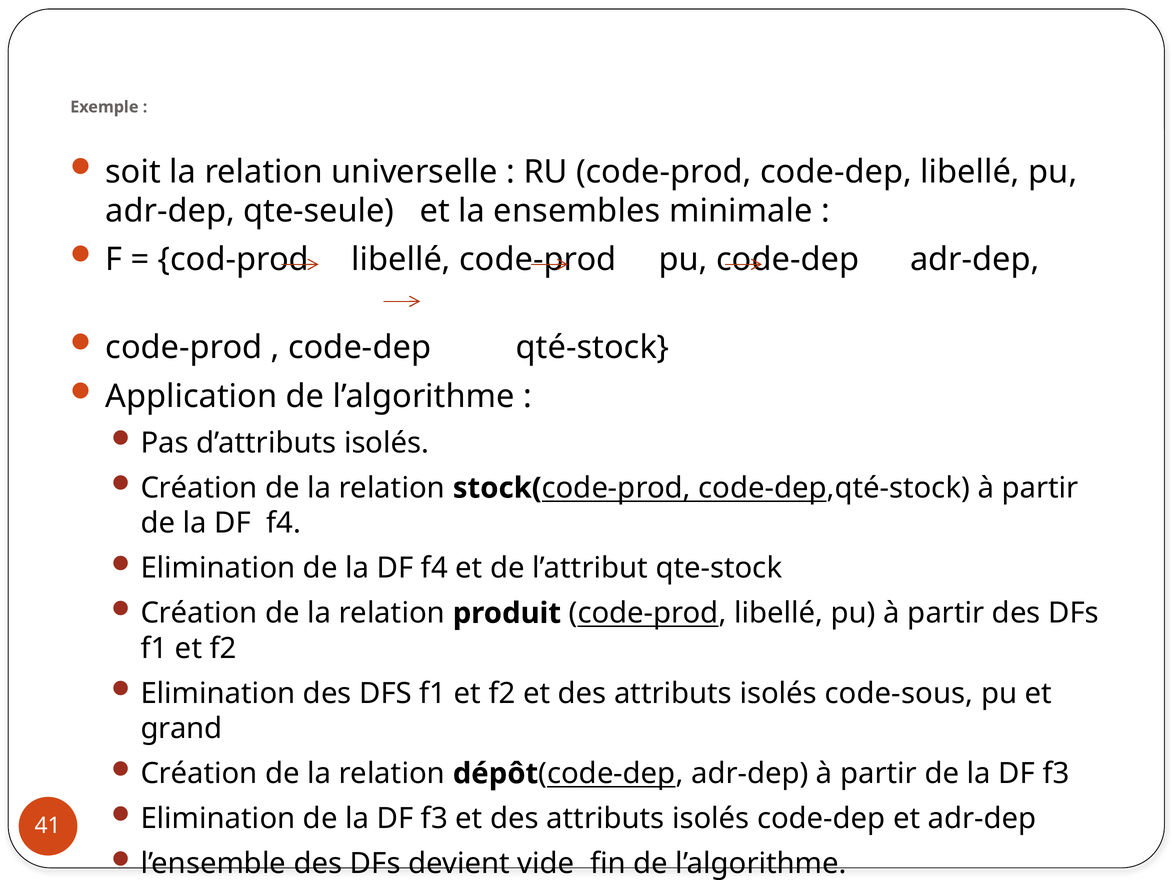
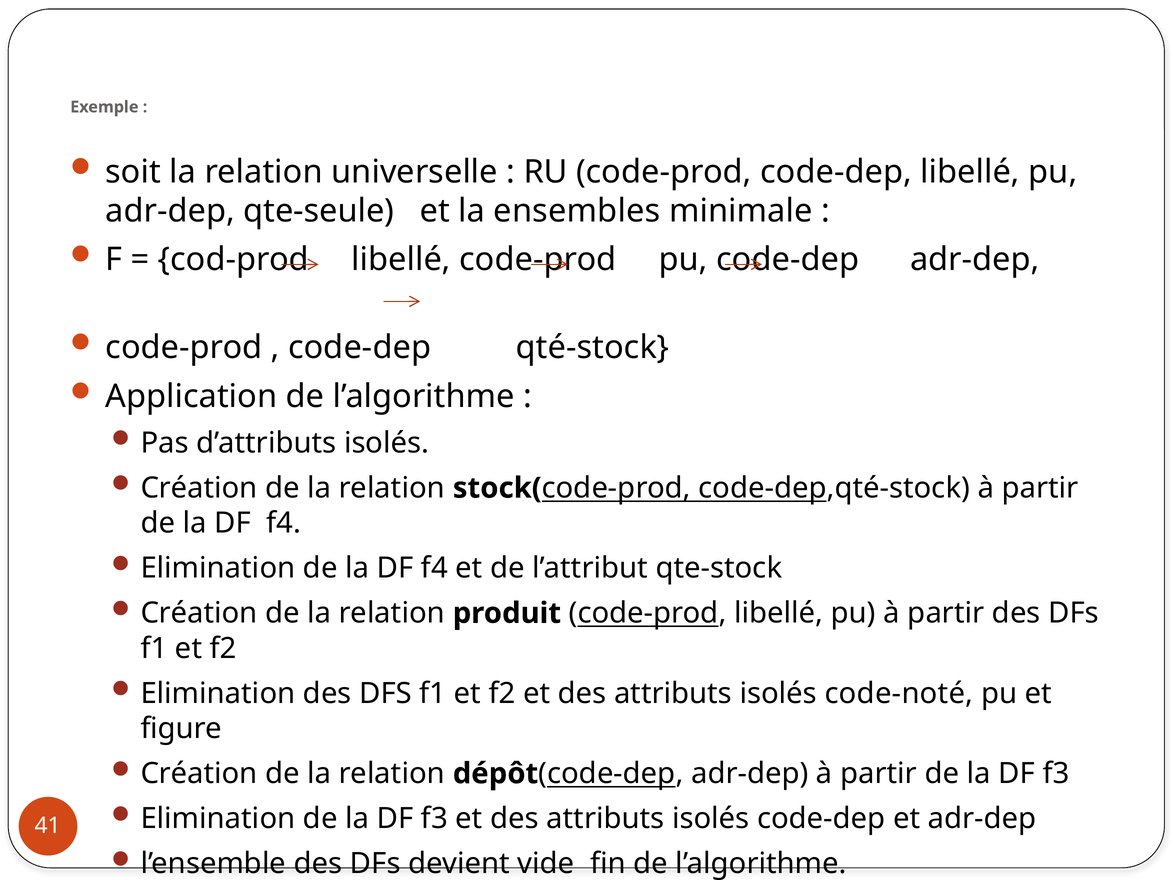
code-sous: code-sous -> code-noté
grand: grand -> figure
